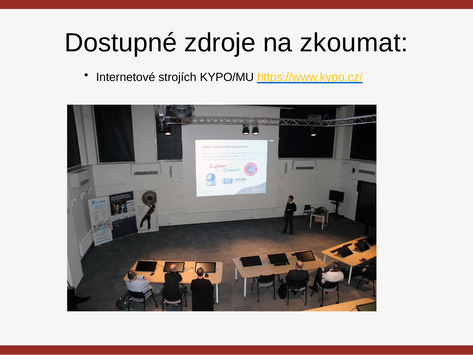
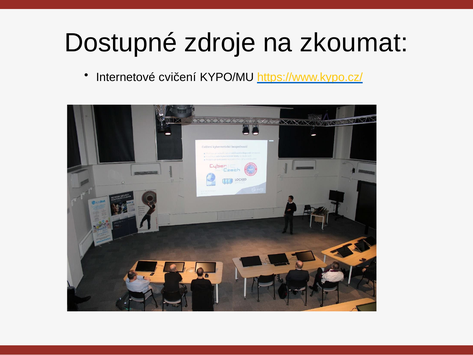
strojích: strojích -> cvičení
